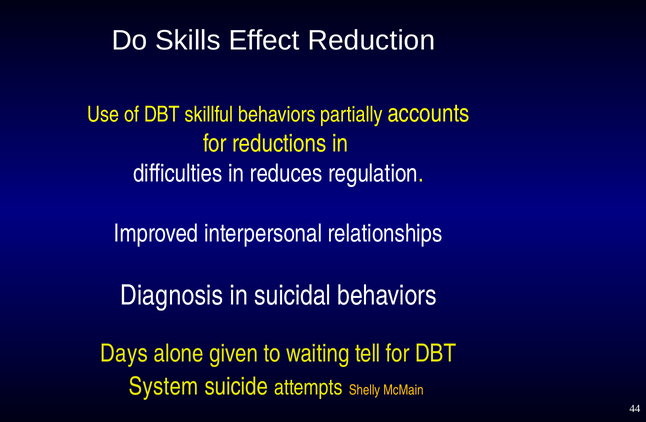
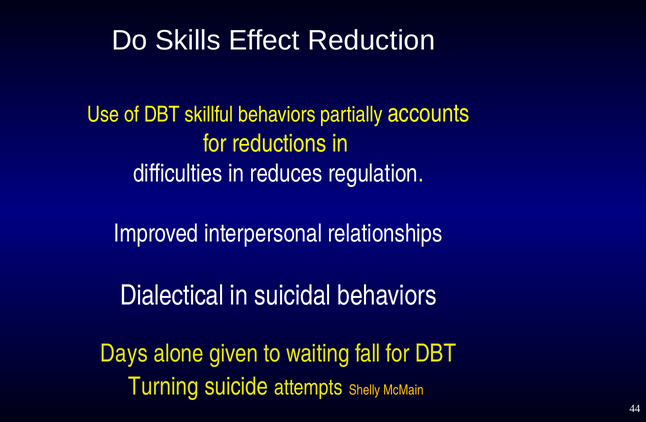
Diagnosis: Diagnosis -> Dialectical
tell: tell -> fall
System: System -> Turning
